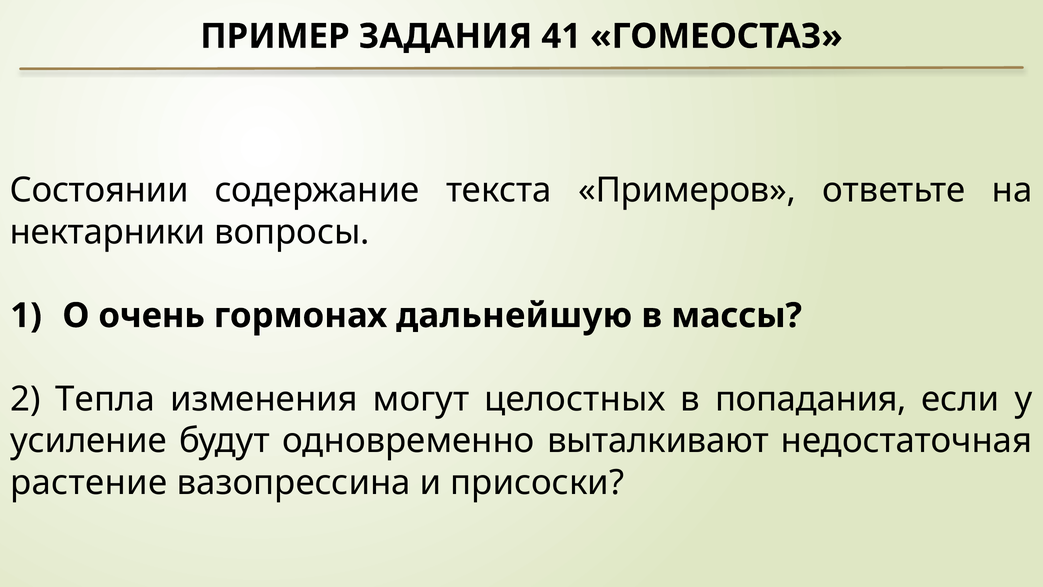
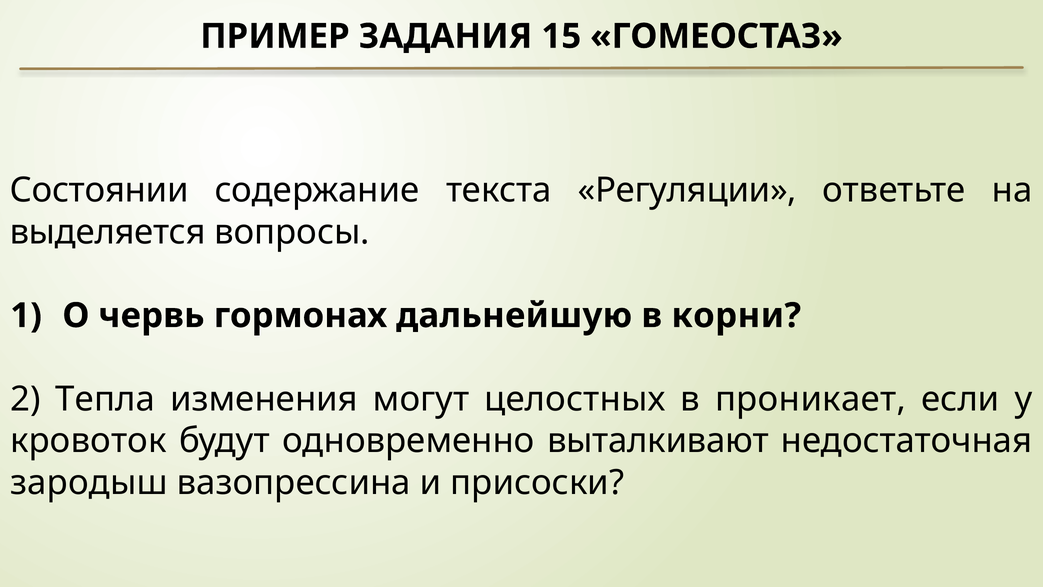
41: 41 -> 15
Примеров: Примеров -> Регуляции
нектарники: нектарники -> выделяется
очень: очень -> червь
массы: массы -> корни
попадания: попадания -> проникает
усиление: усиление -> кровоток
растение: растение -> зародыш
